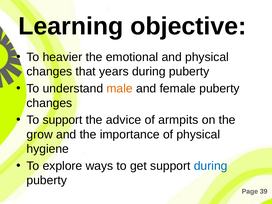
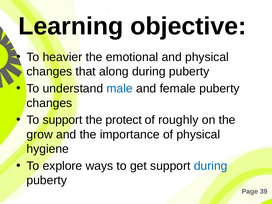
years: years -> along
male colour: orange -> blue
advice: advice -> protect
armpits: armpits -> roughly
